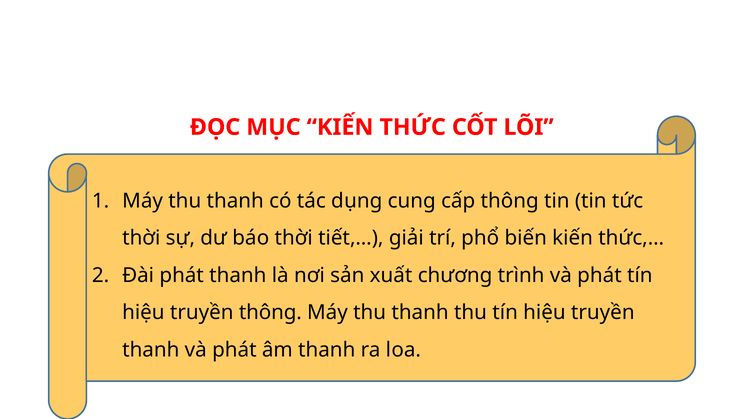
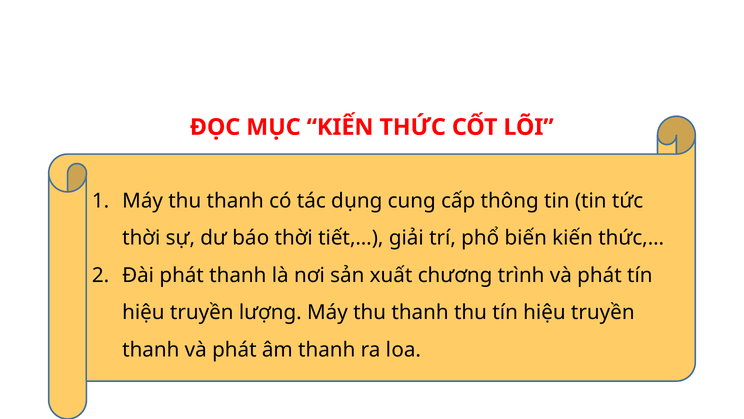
truyền thông: thông -> lượng
